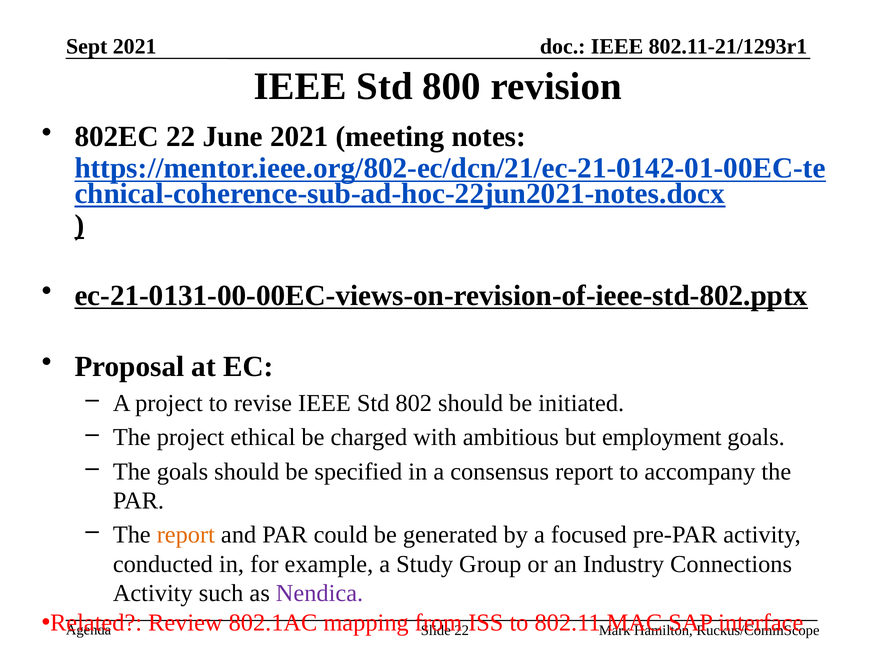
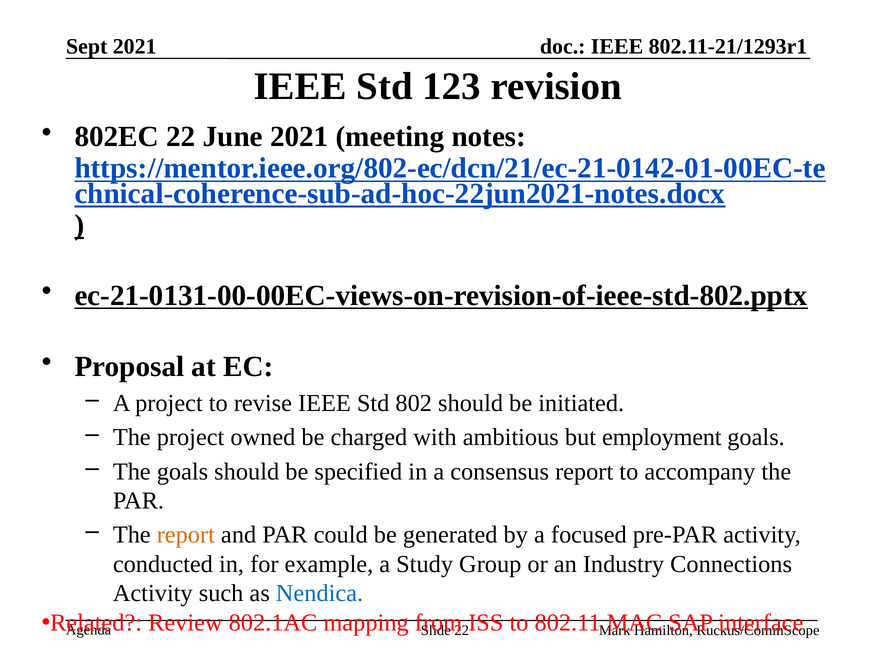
800: 800 -> 123
ethical: ethical -> owned
Nendica colour: purple -> blue
